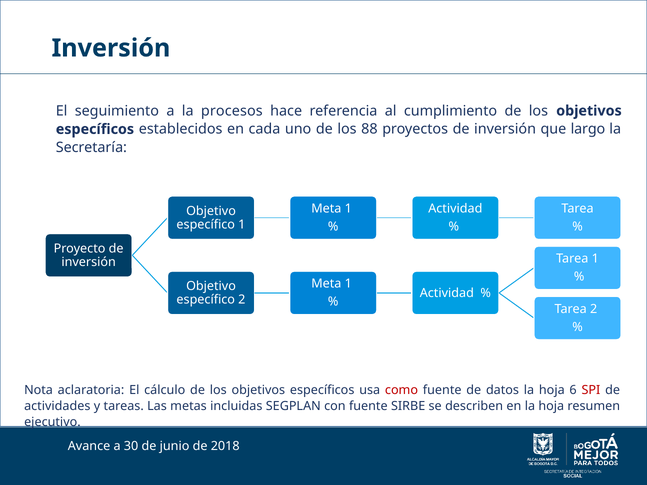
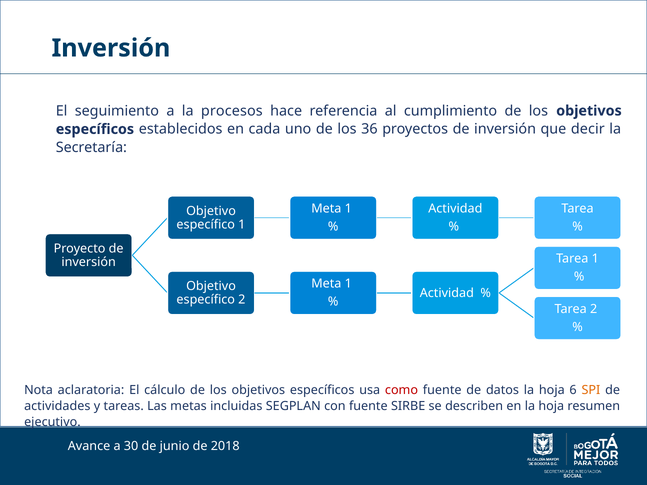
88: 88 -> 36
largo: largo -> decir
SPI colour: red -> orange
